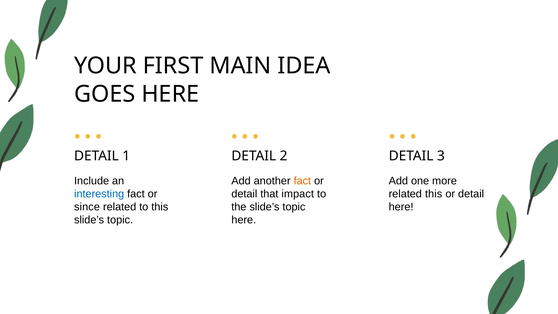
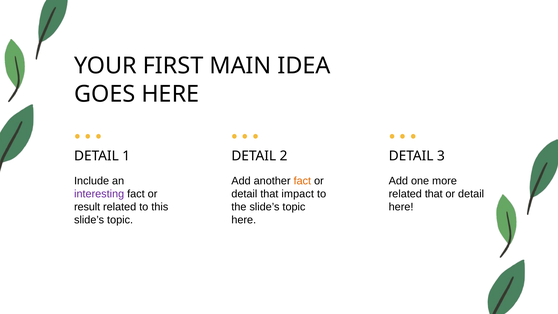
interesting colour: blue -> purple
related this: this -> that
since: since -> result
